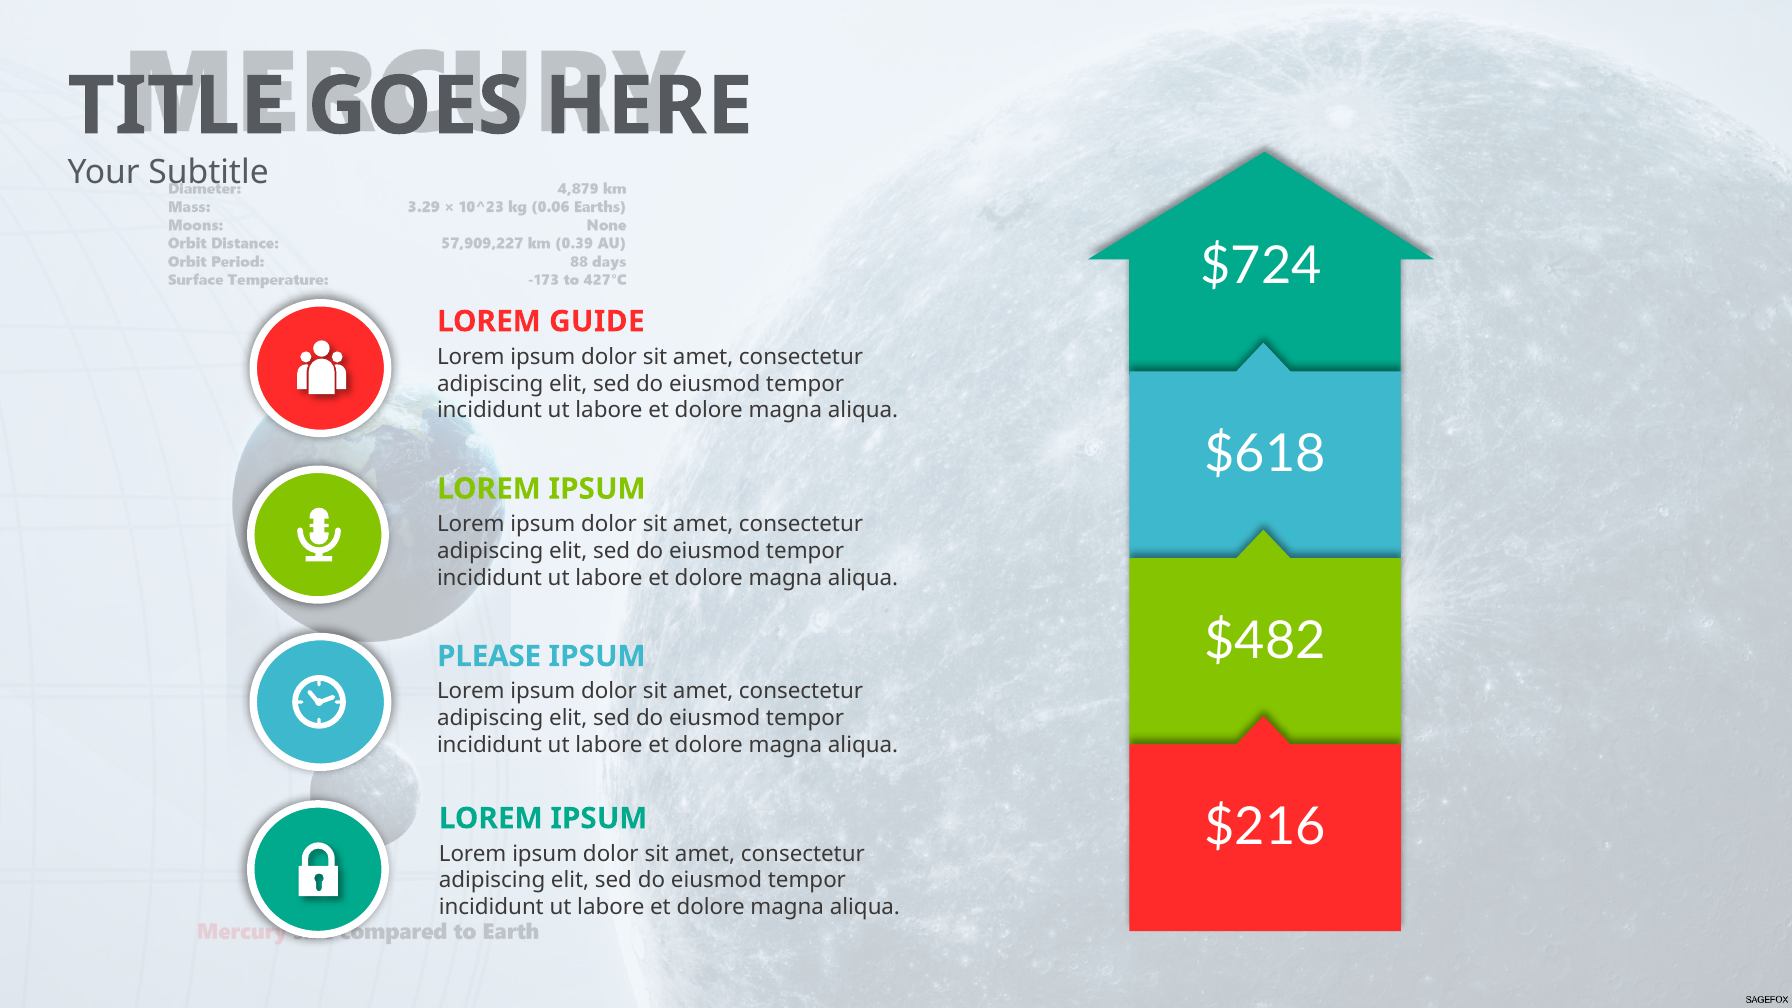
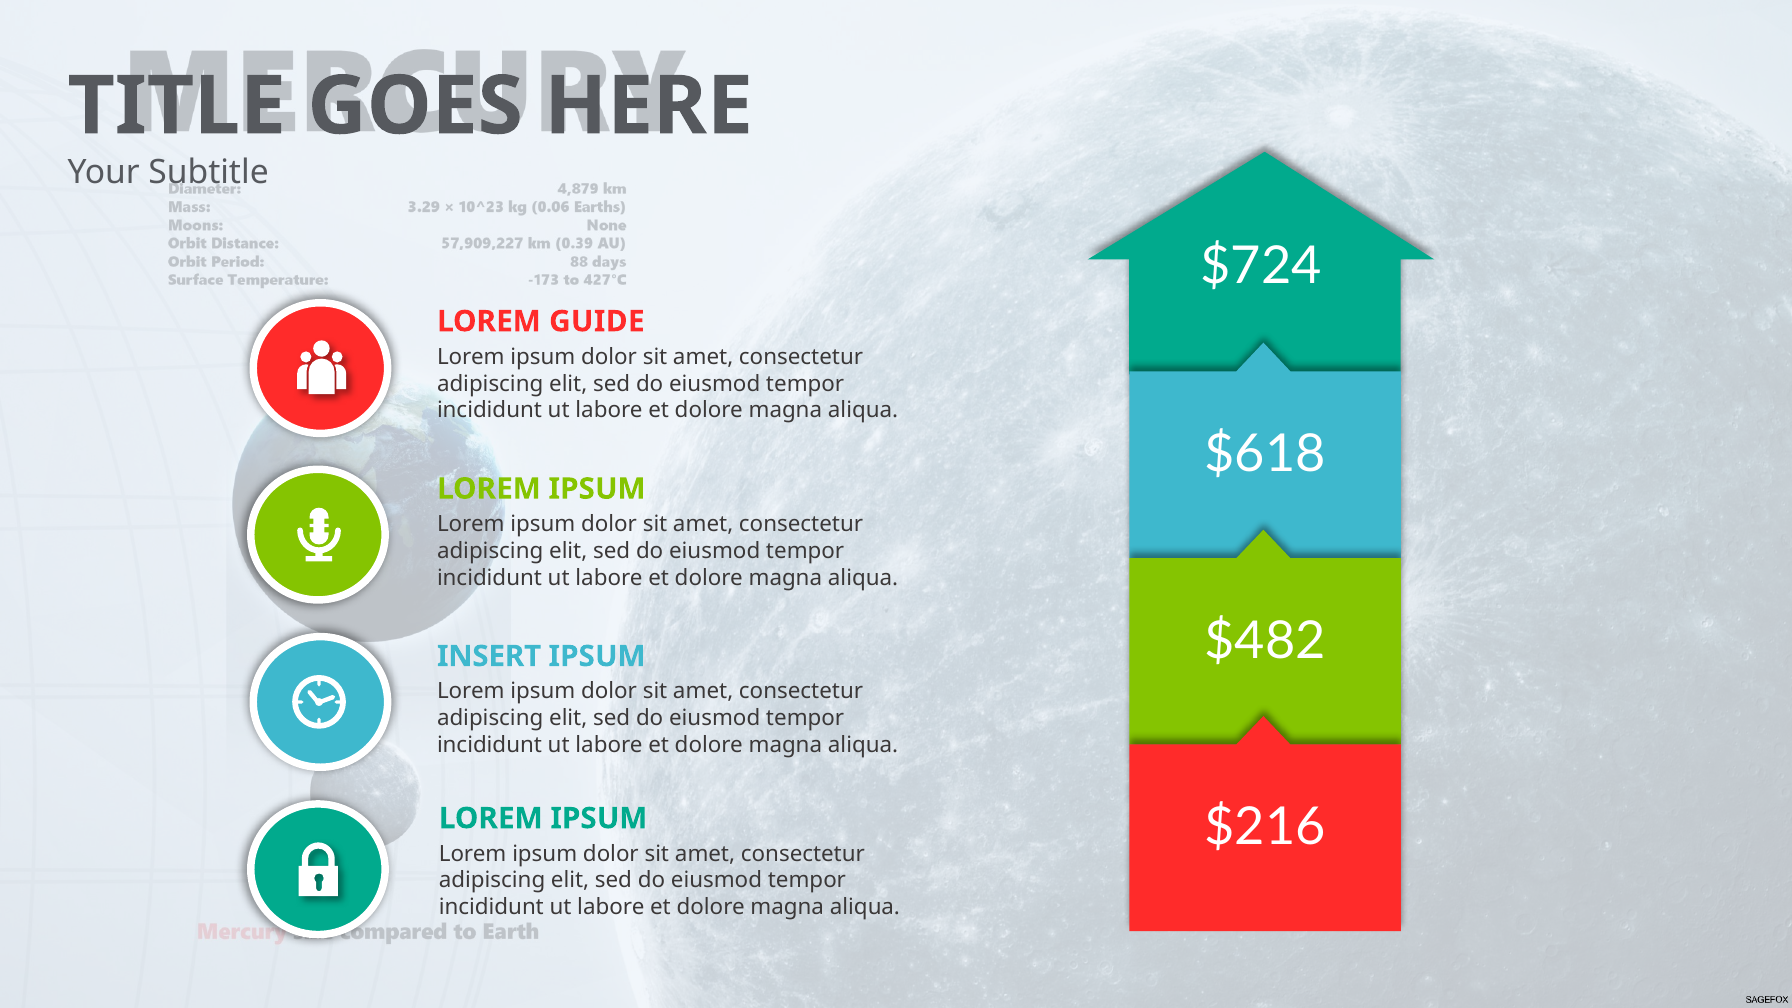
PLEASE: PLEASE -> INSERT
